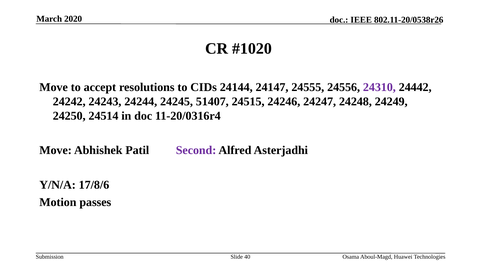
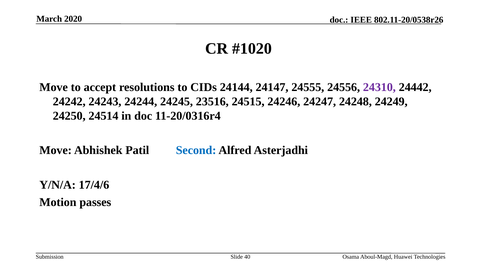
51407: 51407 -> 23516
Second colour: purple -> blue
17/8/6: 17/8/6 -> 17/4/6
